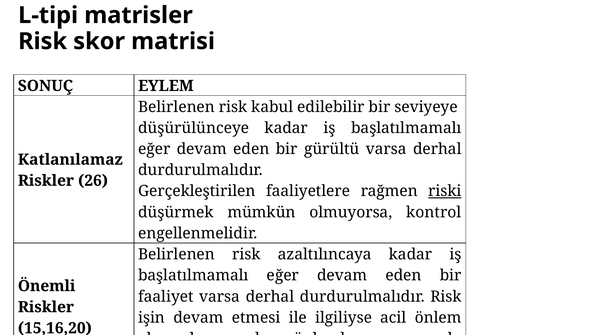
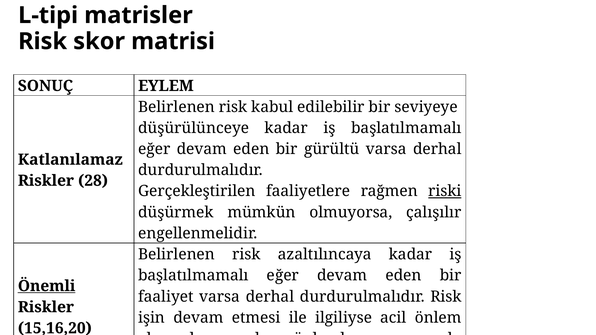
26: 26 -> 28
kontrol: kontrol -> çalışılır
Önemli underline: none -> present
